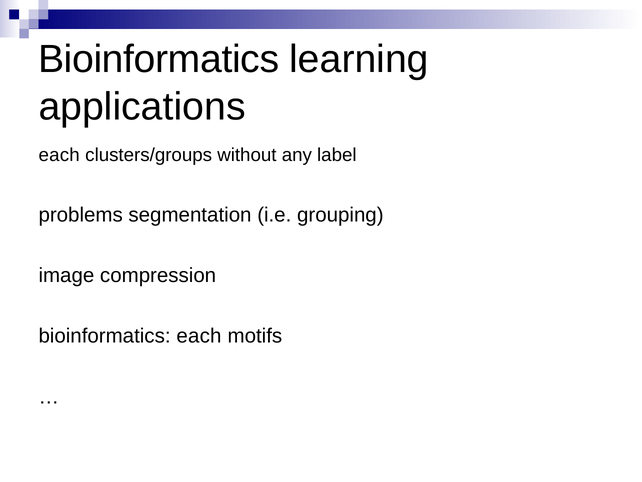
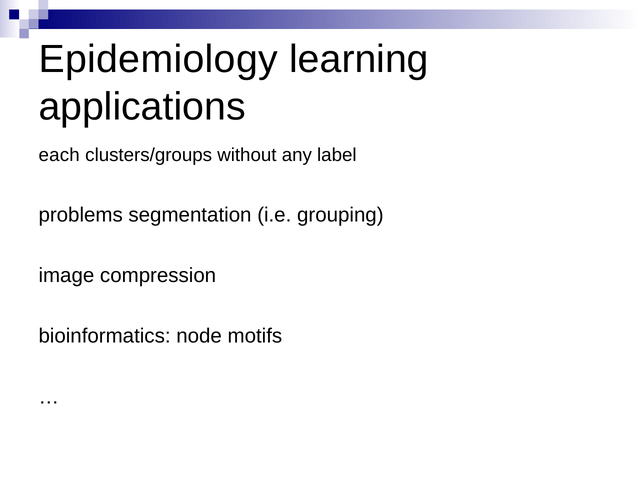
Bioinformatics at (159, 59): Bioinformatics -> Epidemiology
bioinformatics each: each -> node
